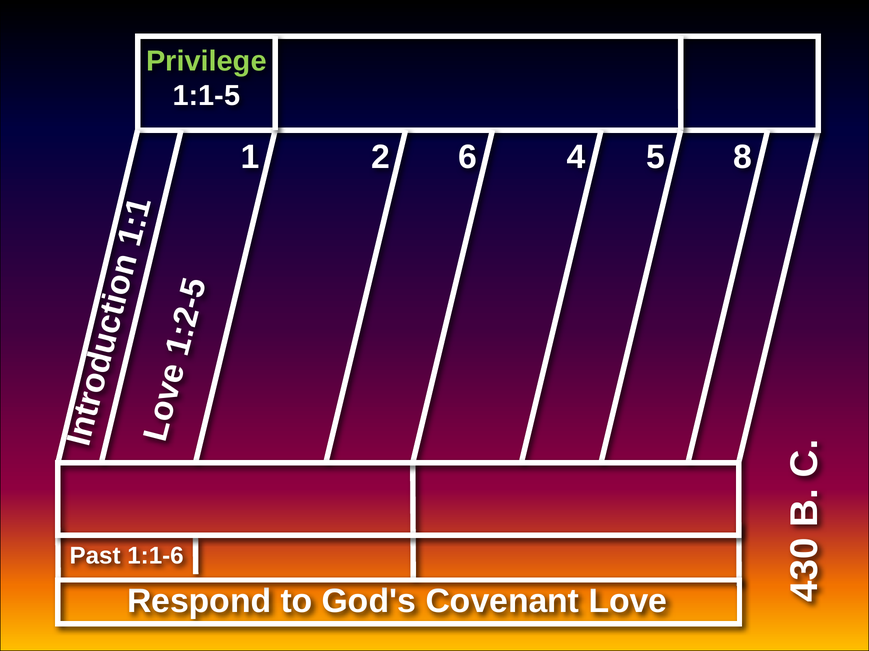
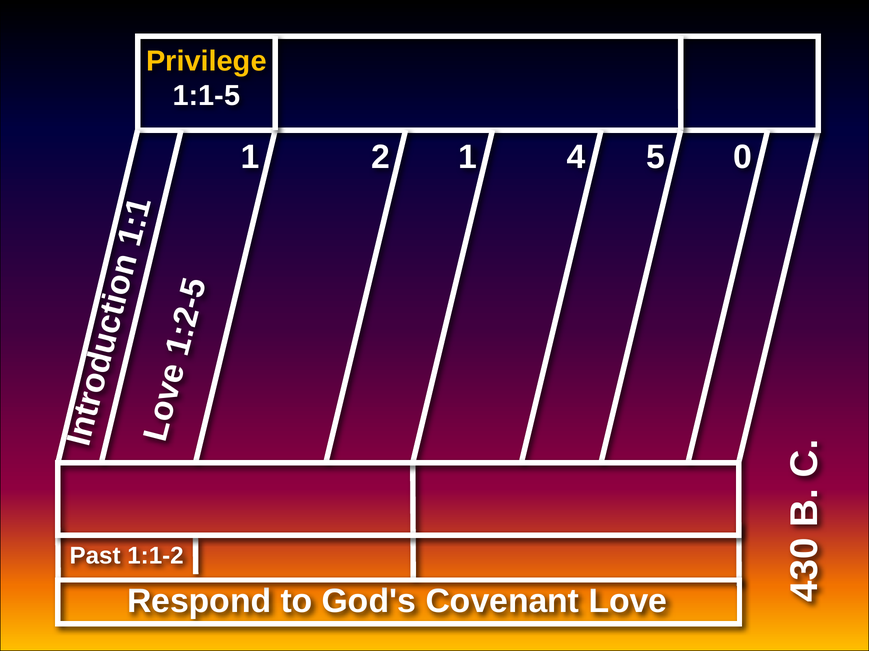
Privilege colour: light green -> yellow
2 6: 6 -> 1
5 8: 8 -> 0
1:1-6: 1:1-6 -> 1:1-2
